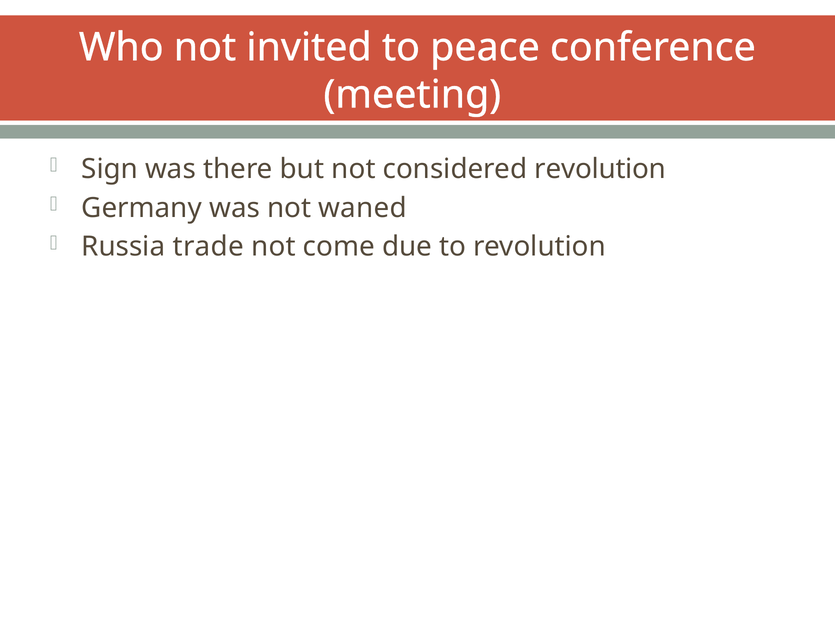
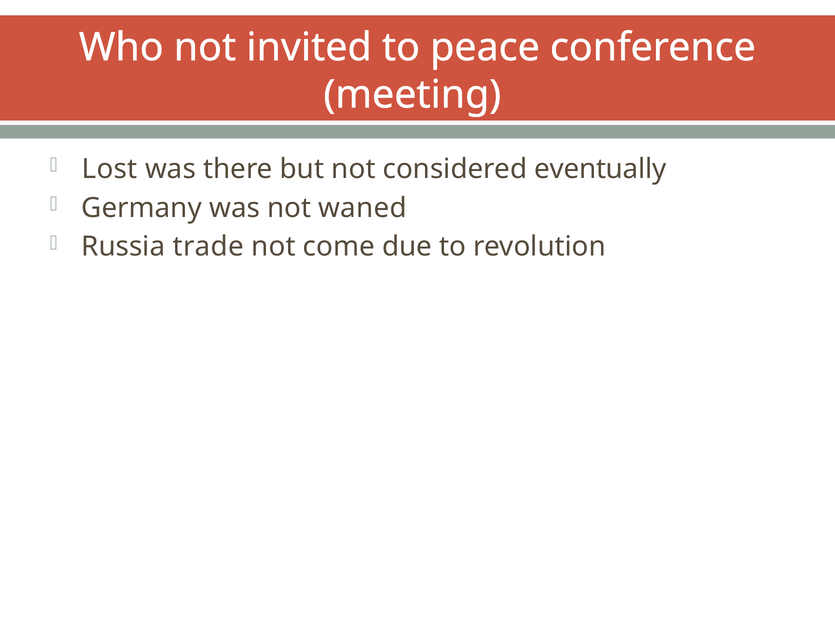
Sign: Sign -> Lost
considered revolution: revolution -> eventually
